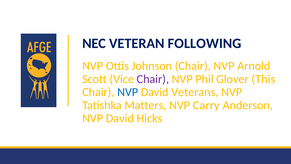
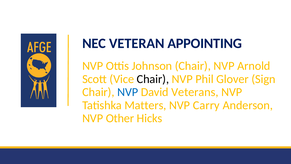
FOLLOWING: FOLLOWING -> APPOINTING
Chair at (153, 79) colour: purple -> black
This: This -> Sign
David at (120, 118): David -> Other
